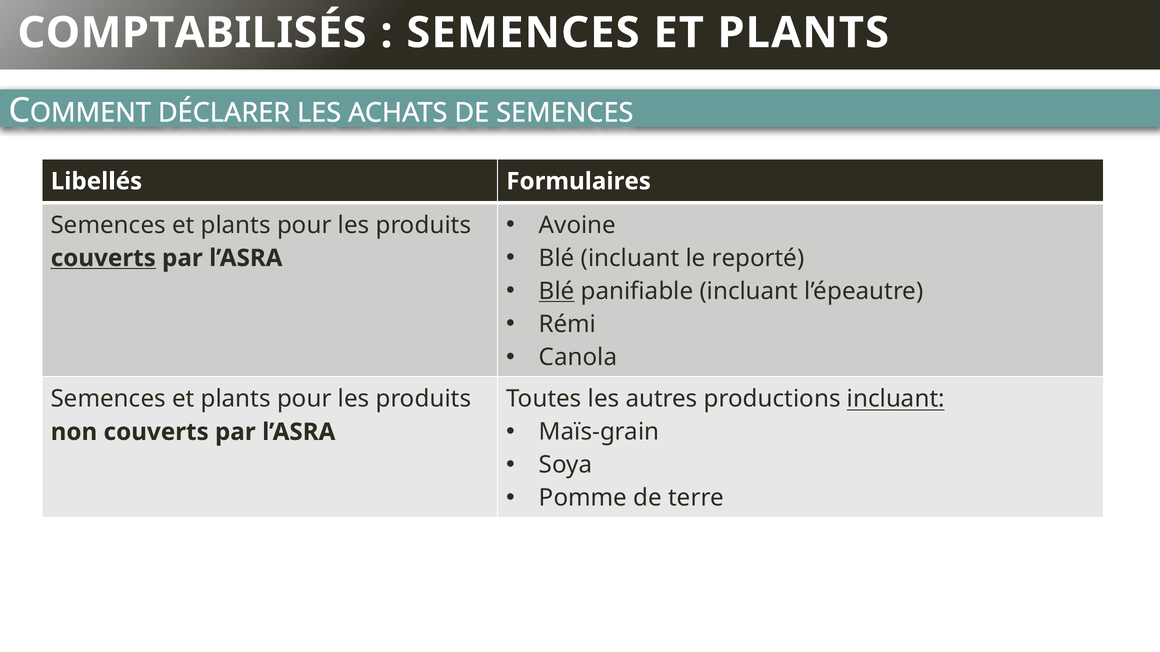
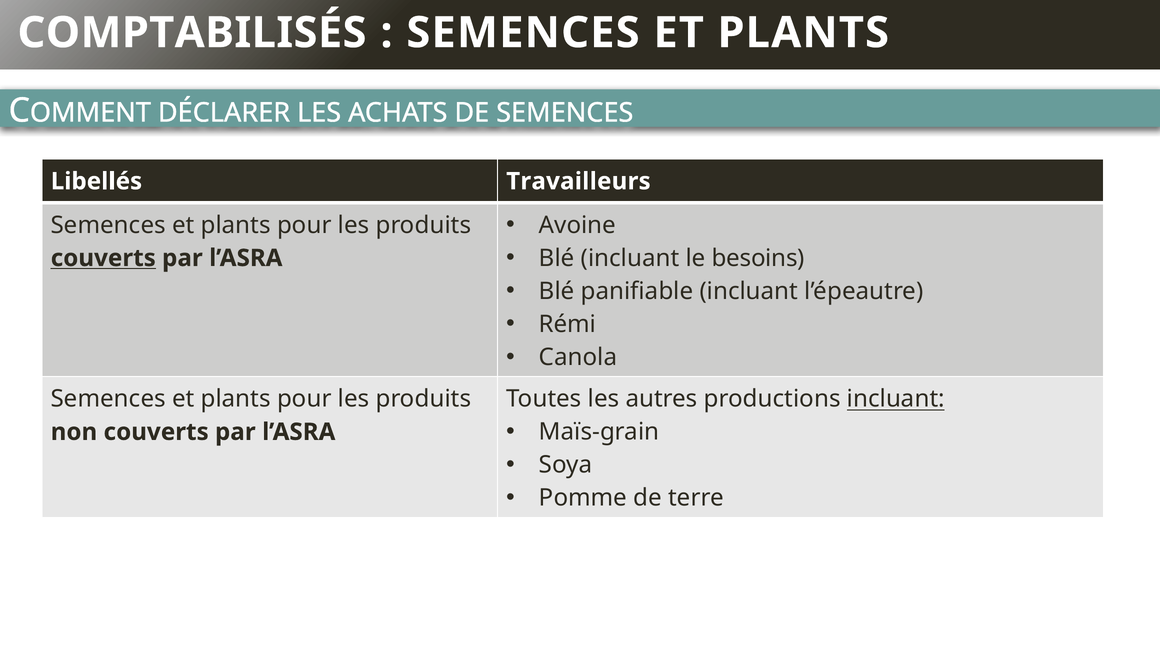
Formulaires: Formulaires -> Travailleurs
reporté: reporté -> besoins
Blé at (557, 291) underline: present -> none
